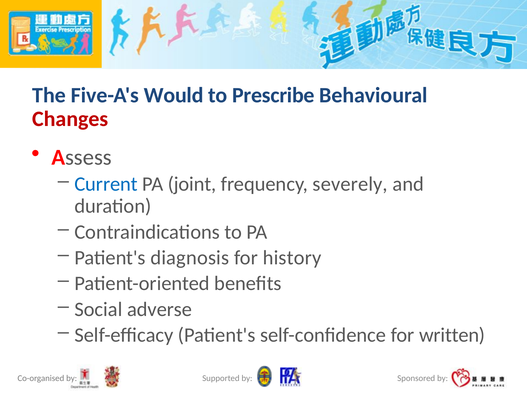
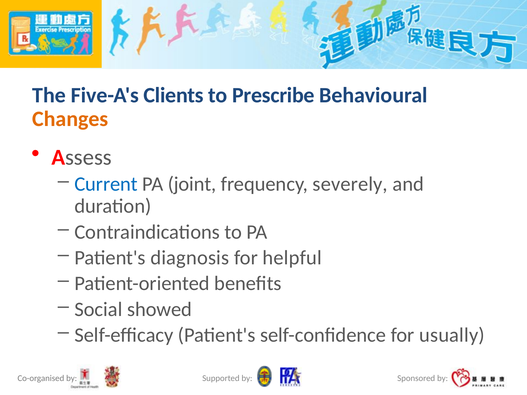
Would: Would -> Clients
Changes colour: red -> orange
history: history -> helpful
adverse: adverse -> showed
written: written -> usually
